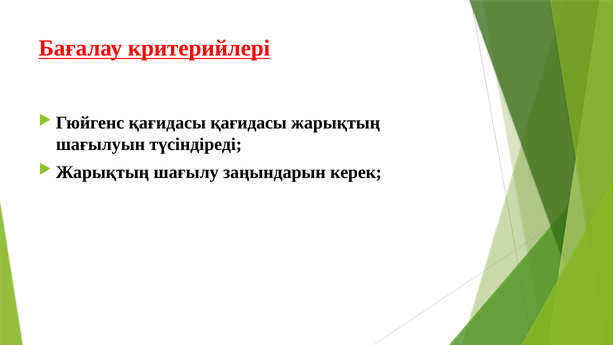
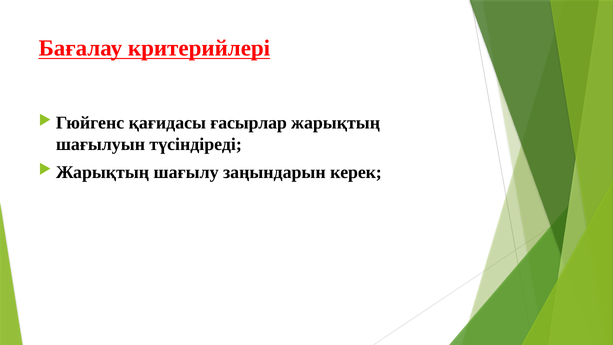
қағидасы қағидасы: қағидасы -> ғасырлар
